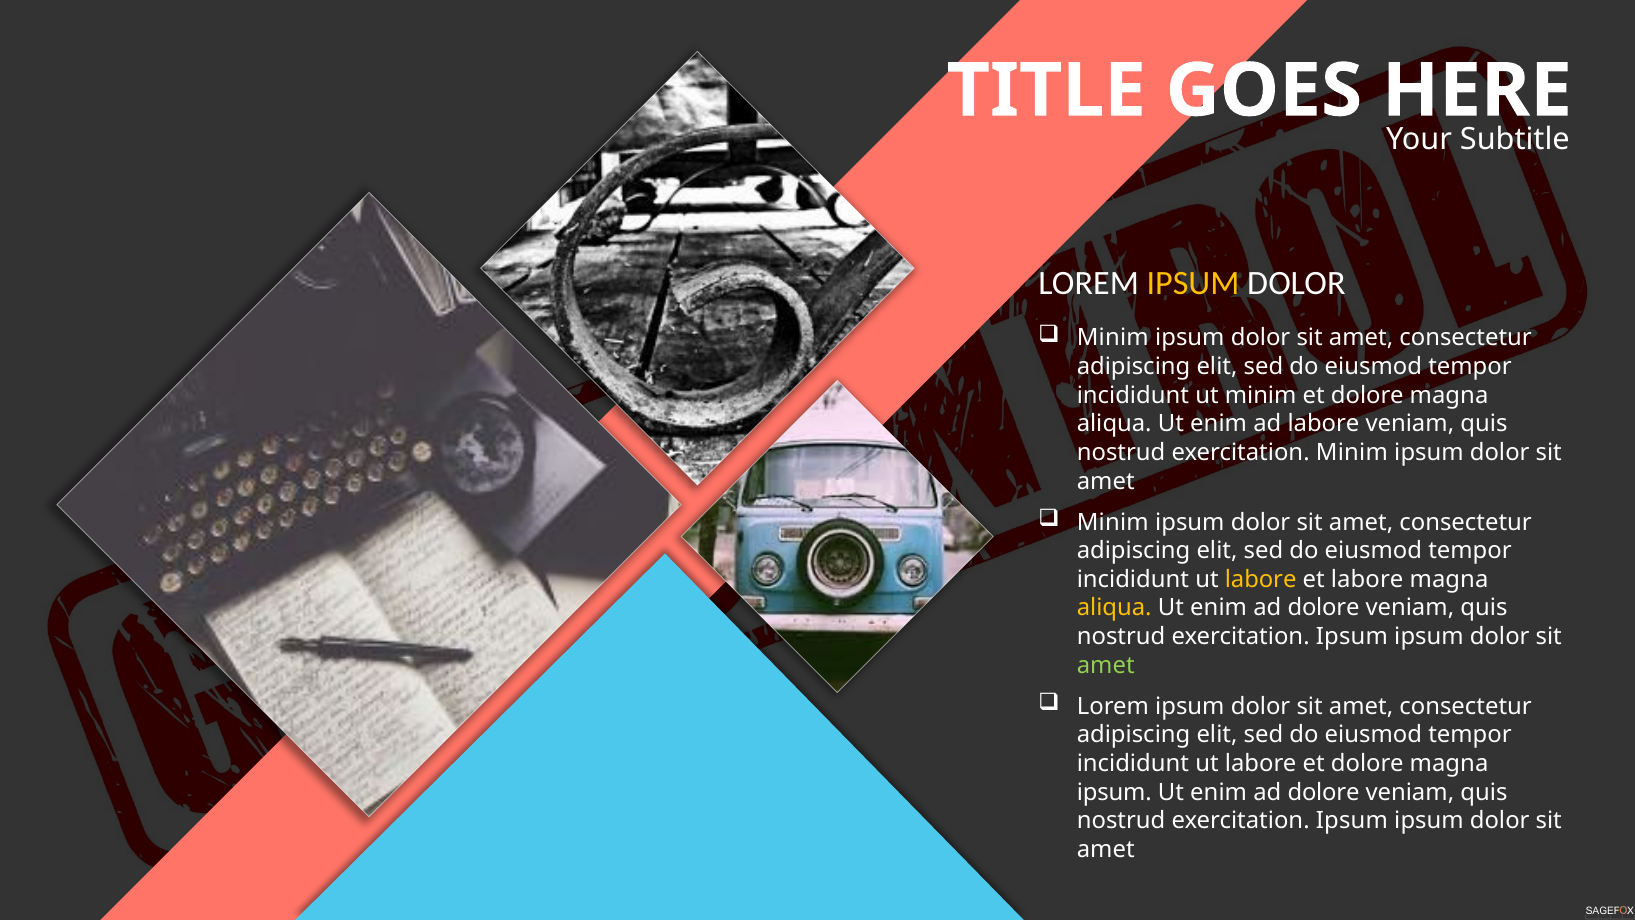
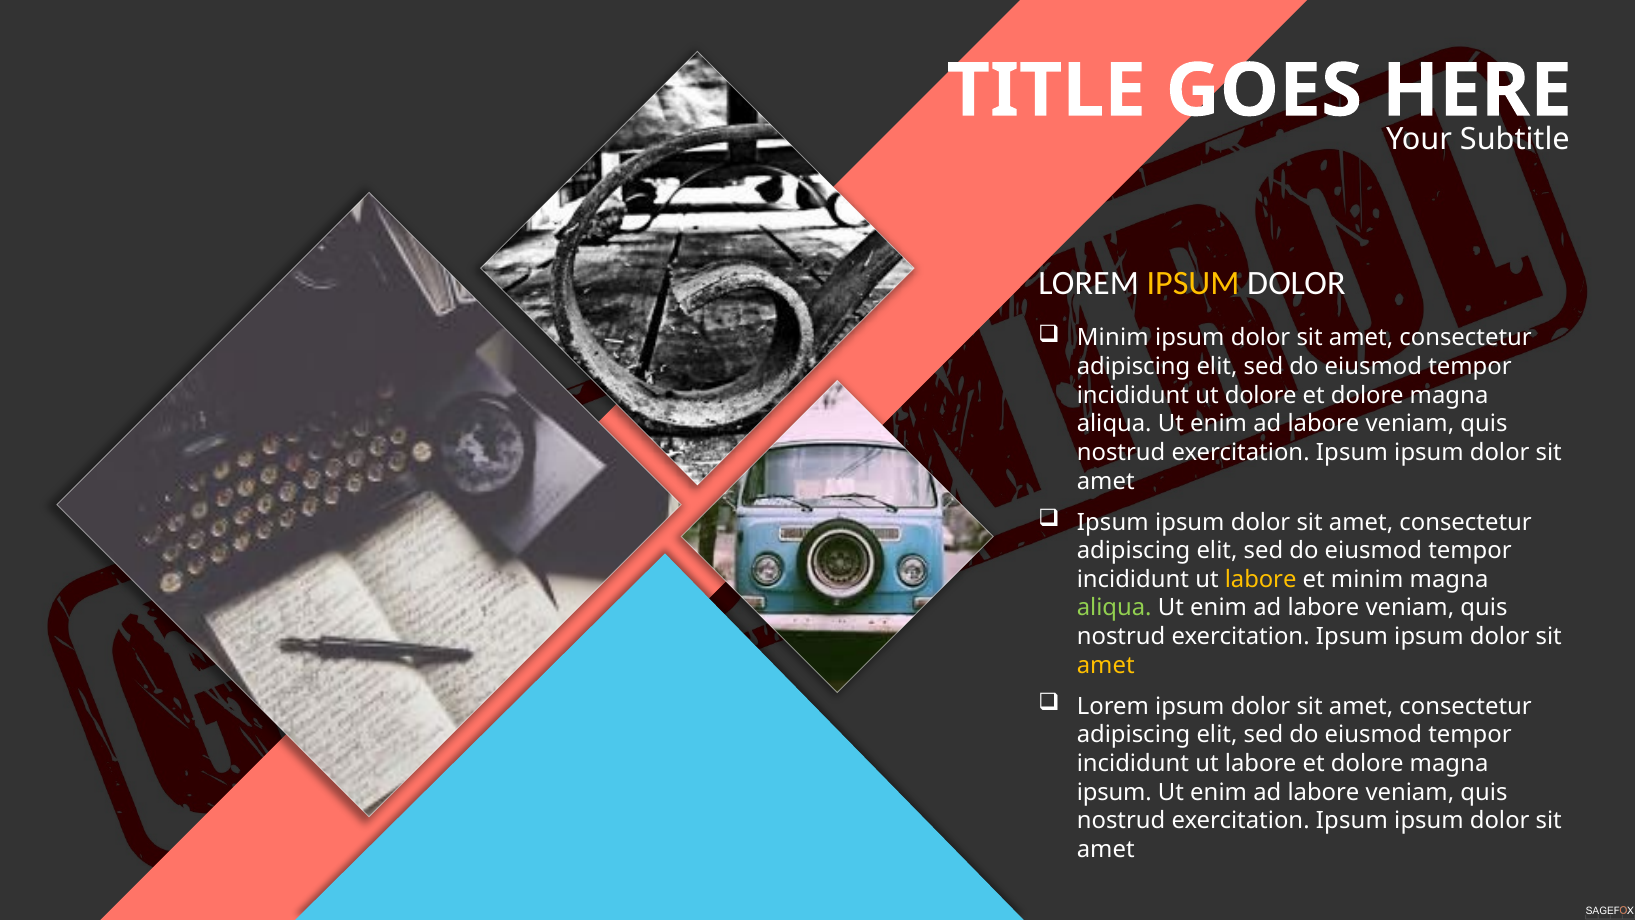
ut minim: minim -> dolore
Minim at (1352, 453): Minim -> Ipsum
Minim at (1113, 522): Minim -> Ipsum
et labore: labore -> minim
aliqua at (1114, 608) colour: yellow -> light green
dolore at (1324, 608): dolore -> labore
amet at (1106, 665) colour: light green -> yellow
dolore at (1324, 792): dolore -> labore
